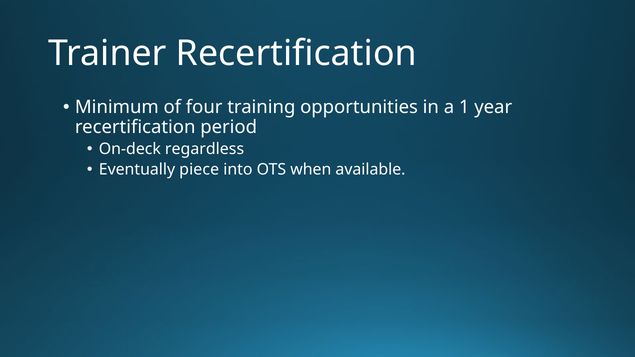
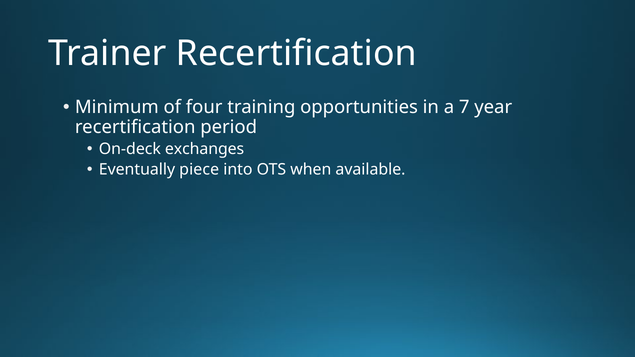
1: 1 -> 7
regardless: regardless -> exchanges
